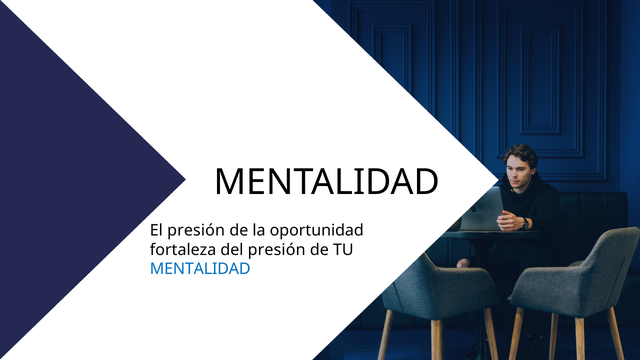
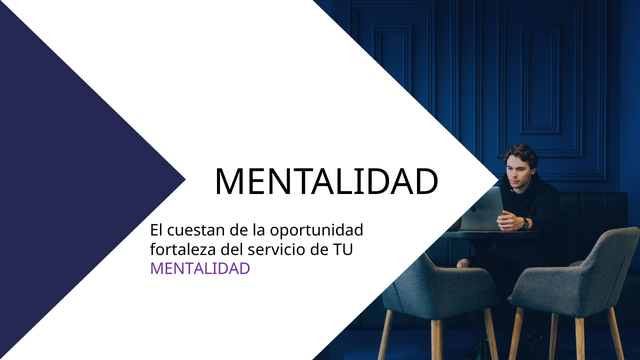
El presión: presión -> cuestan
del presión: presión -> servicio
MENTALIDAD at (200, 269) colour: blue -> purple
